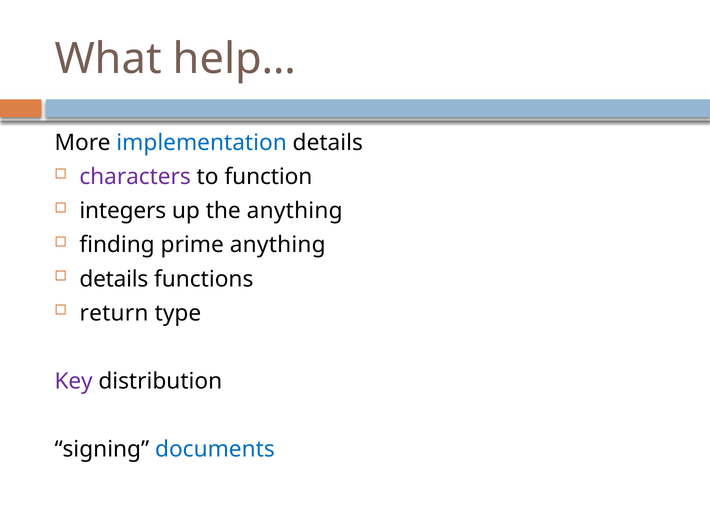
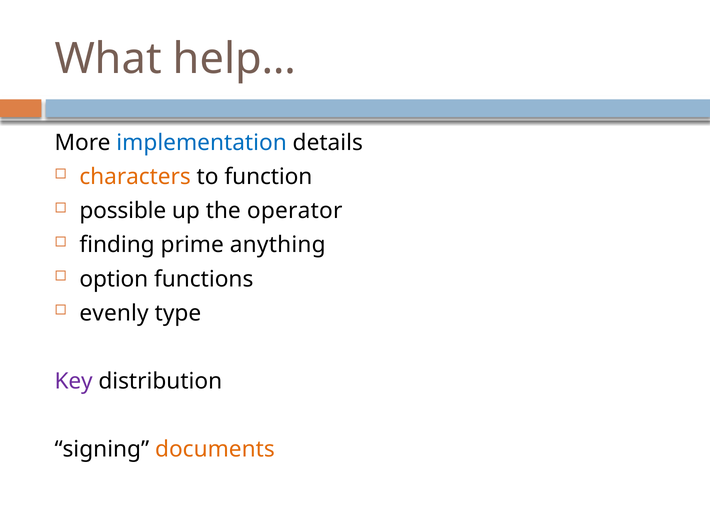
characters colour: purple -> orange
integers: integers -> possible
the anything: anything -> operator
details at (114, 279): details -> option
return: return -> evenly
documents colour: blue -> orange
